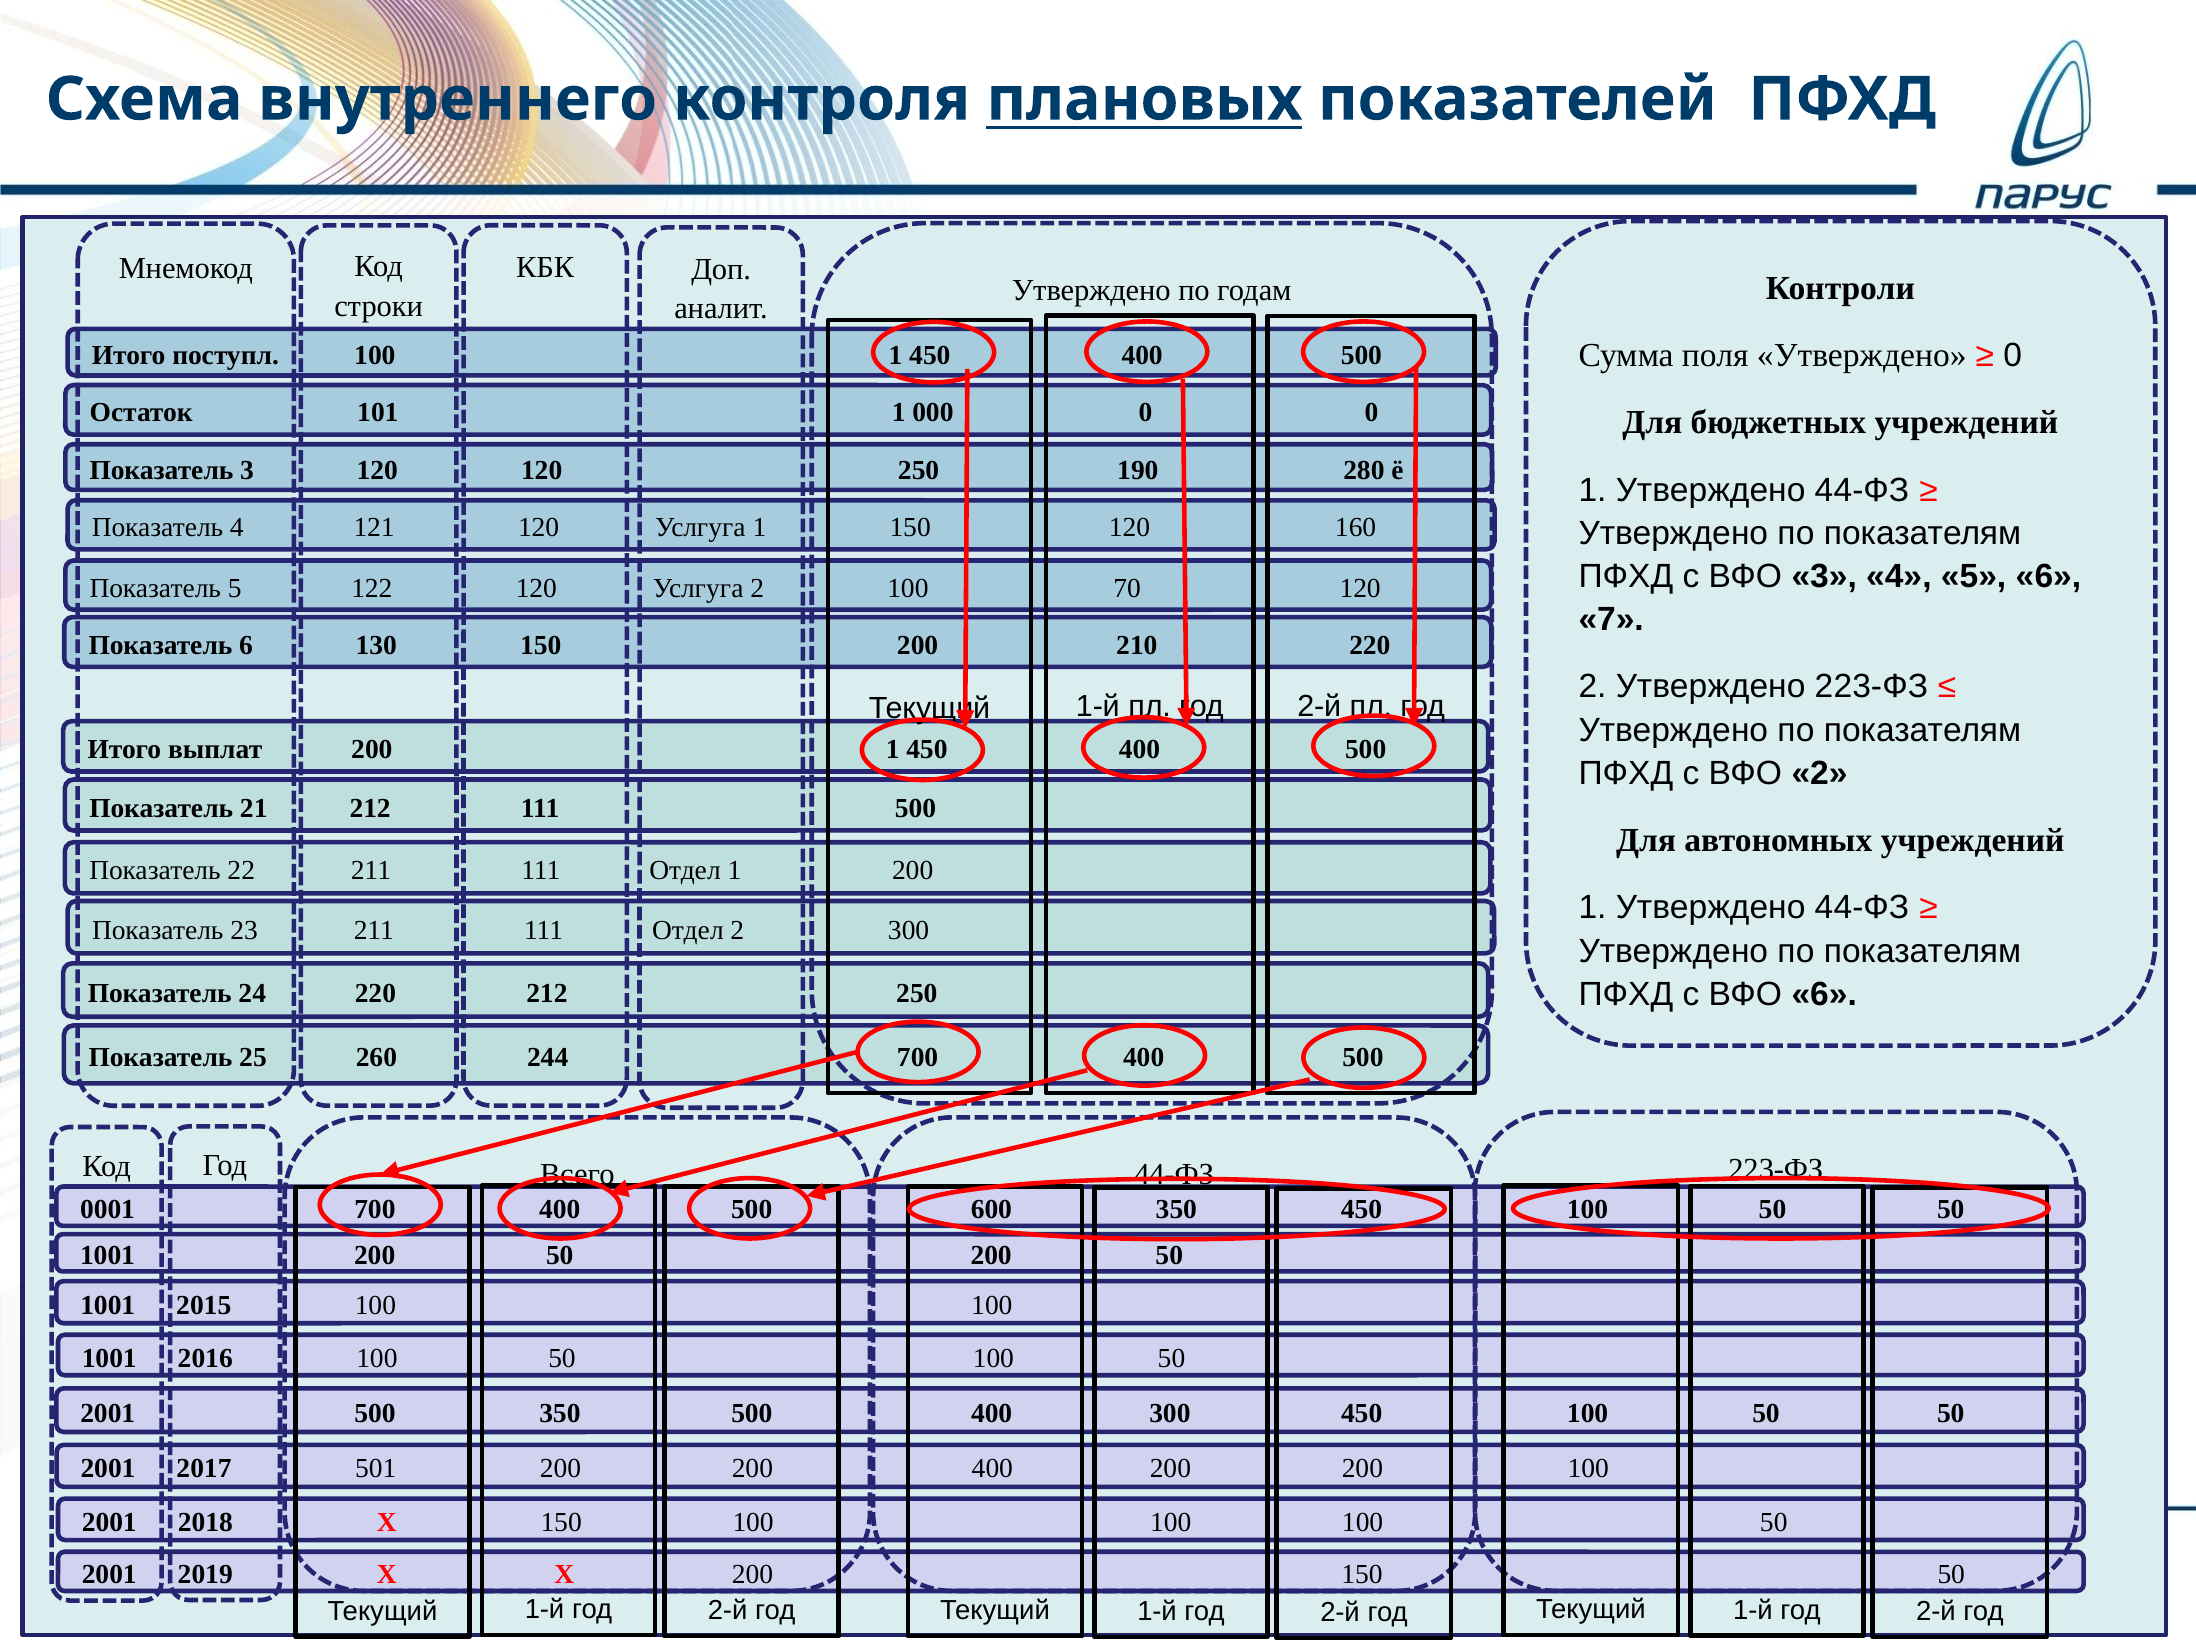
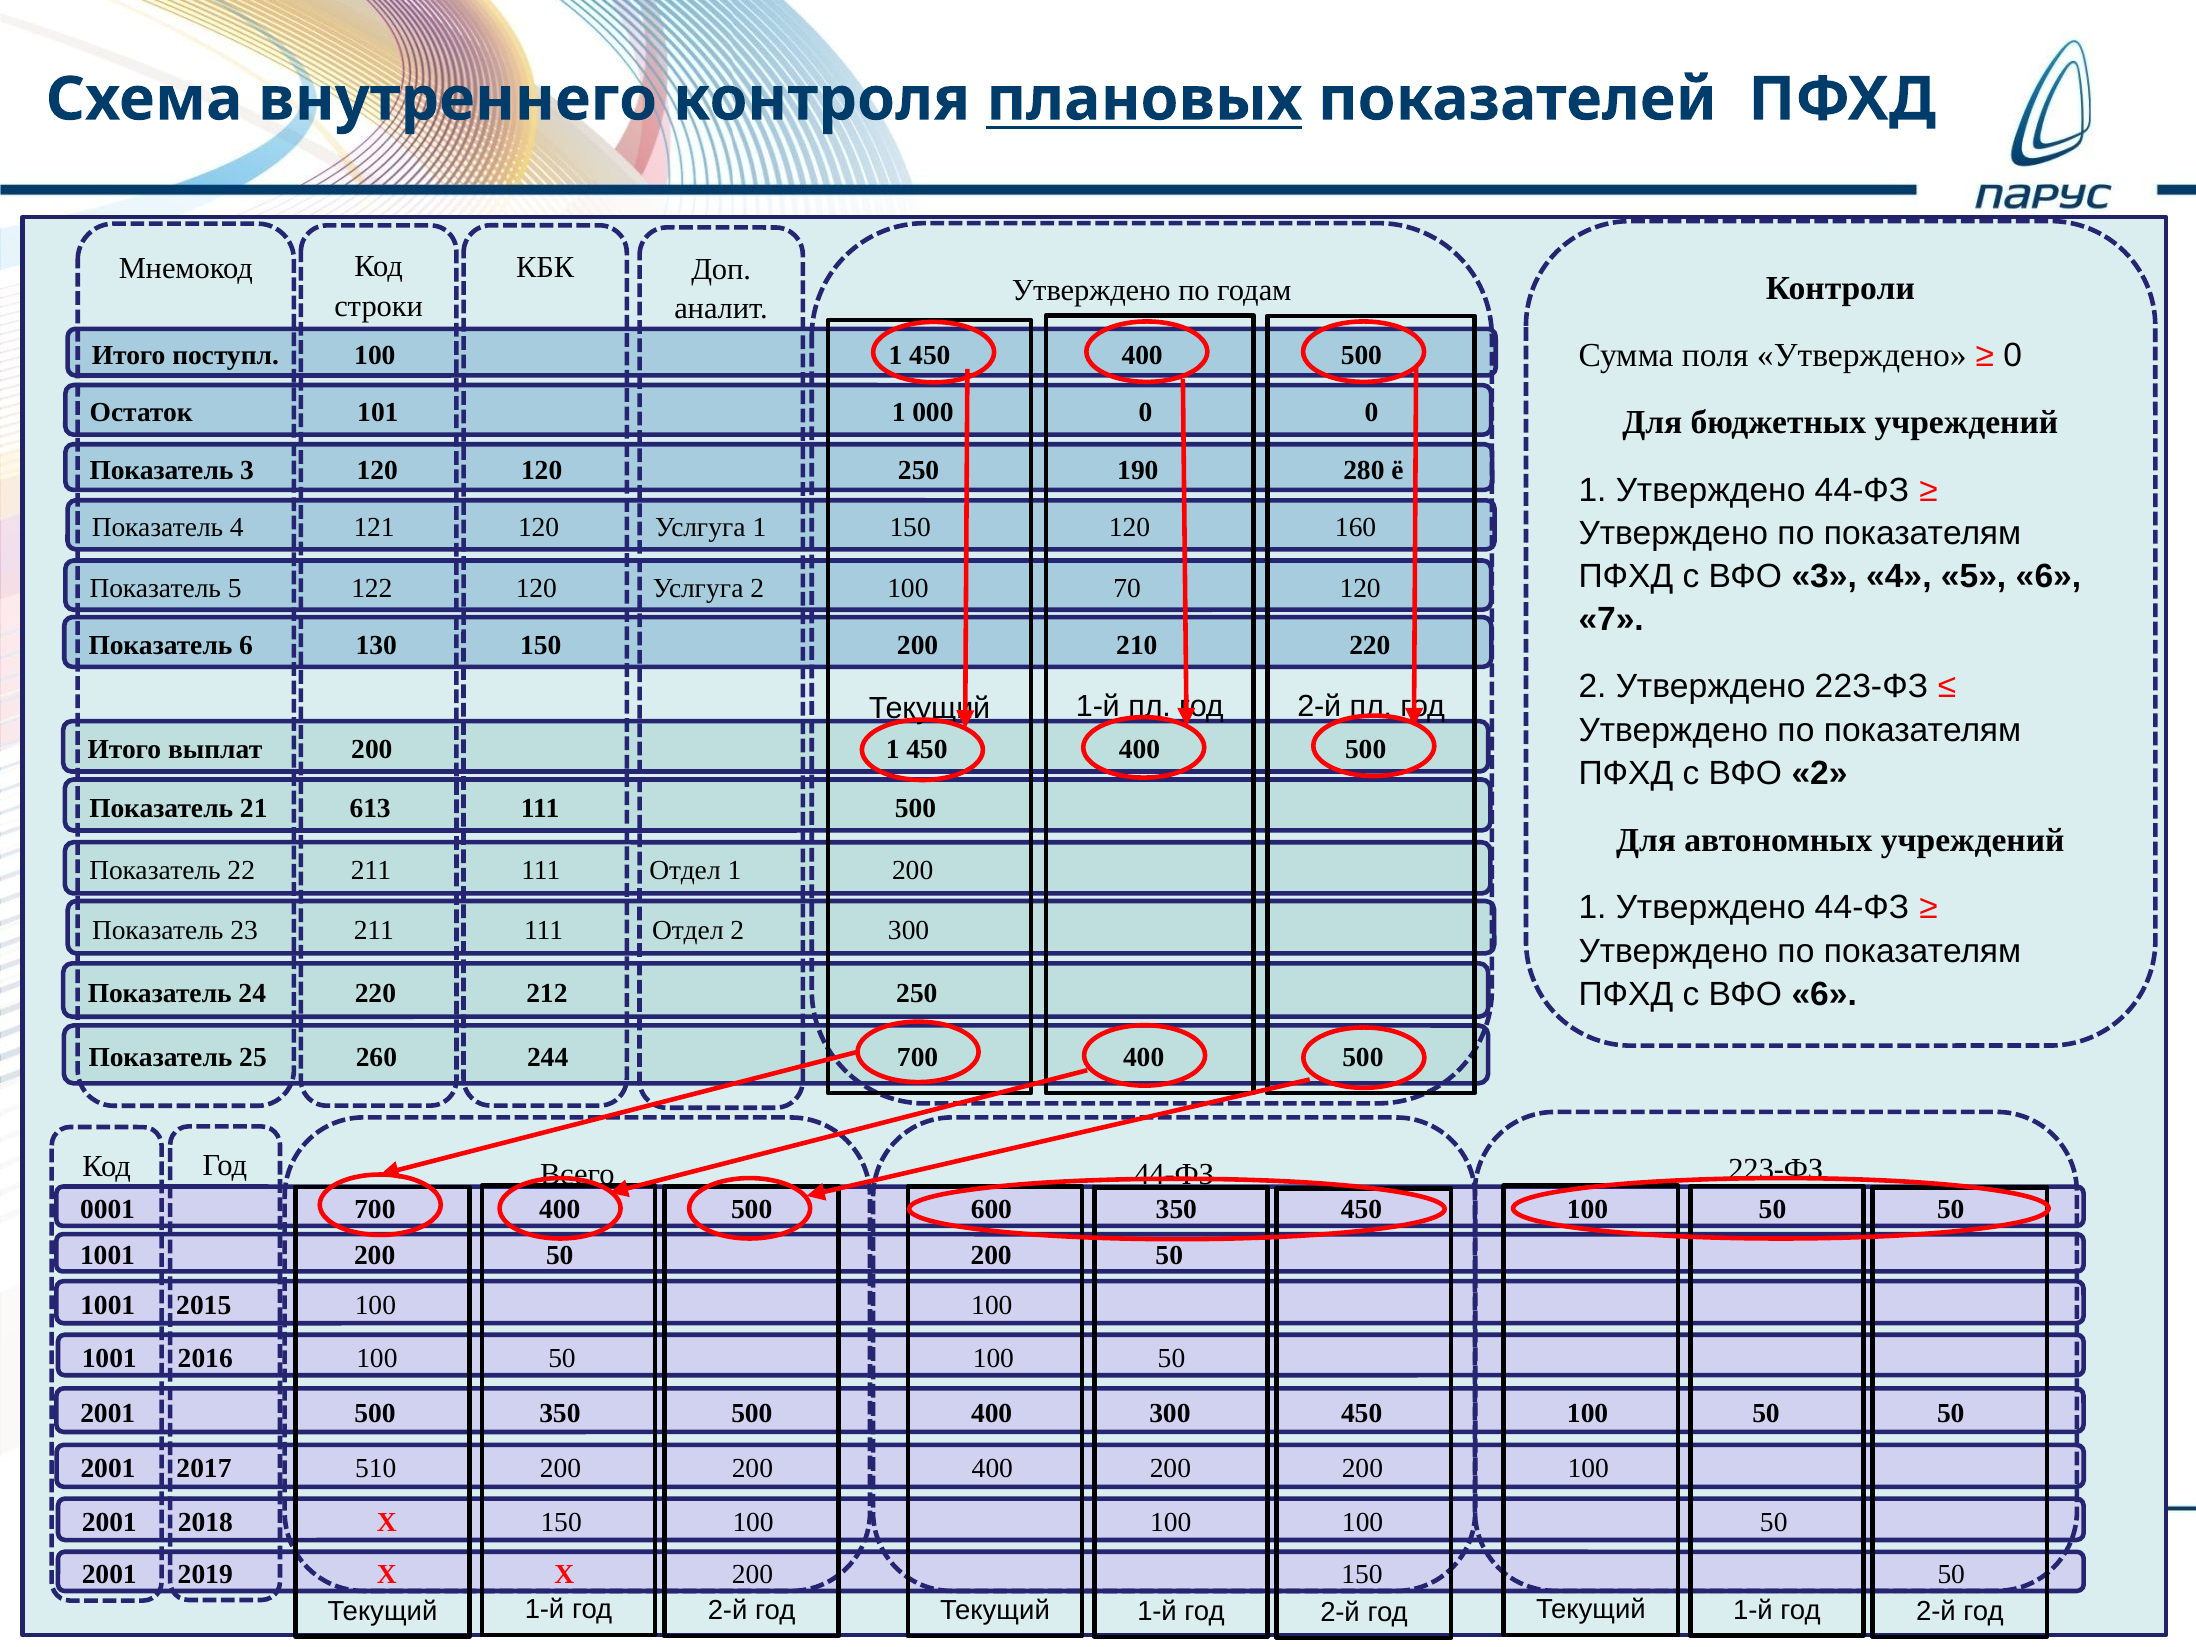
21 212: 212 -> 613
501: 501 -> 510
